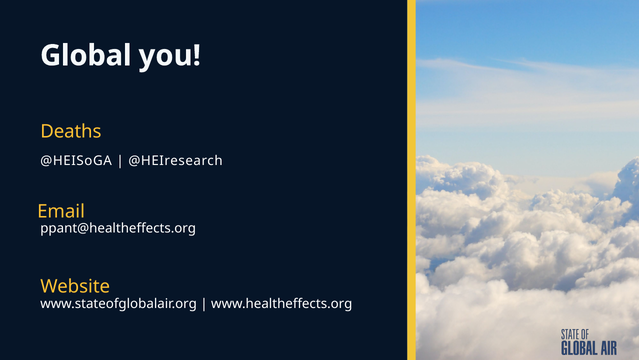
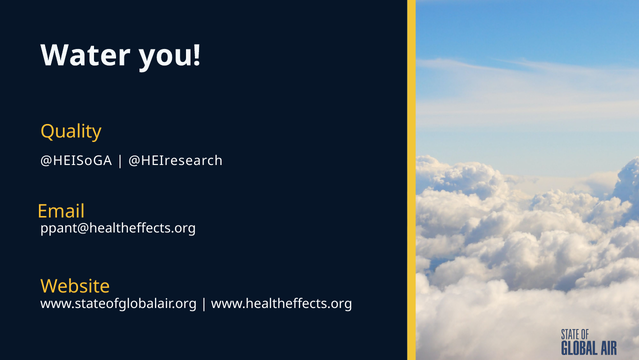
Global: Global -> Water
Deaths: Deaths -> Quality
